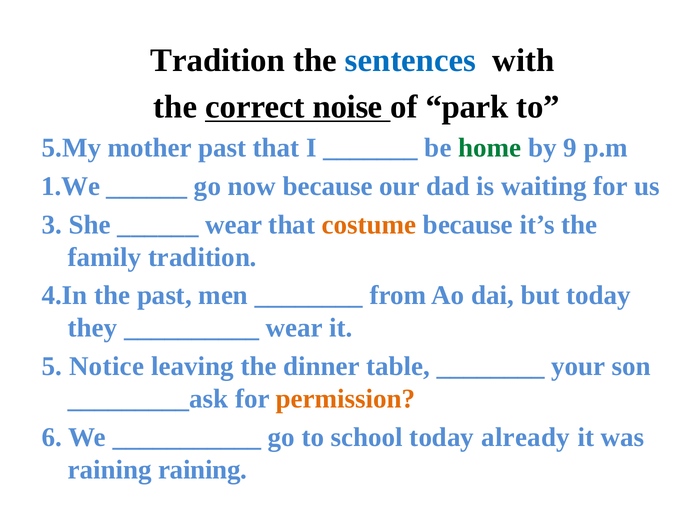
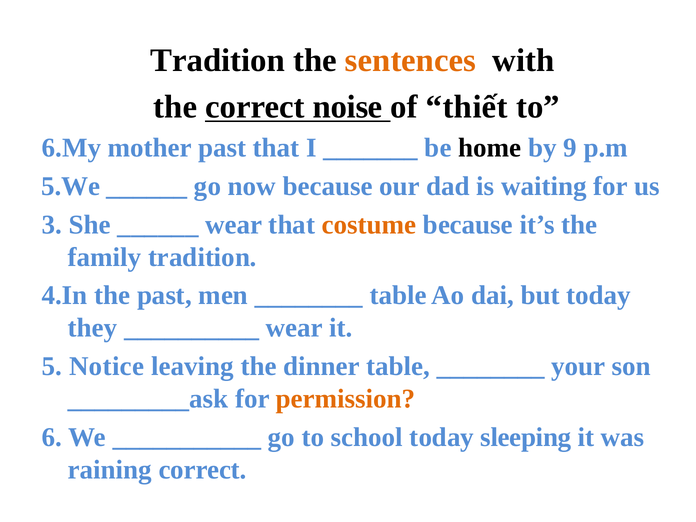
sentences colour: blue -> orange
park: park -> thiết
5.My: 5.My -> 6.My
home colour: green -> black
1.We: 1.We -> 5.We
from at (398, 295): from -> table
already: already -> sleeping
raining raining: raining -> correct
